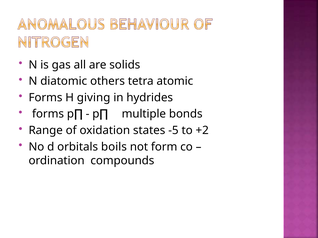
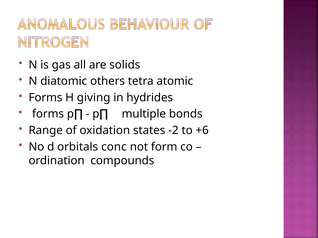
-5: -5 -> -2
+2: +2 -> +6
boils: boils -> conc
